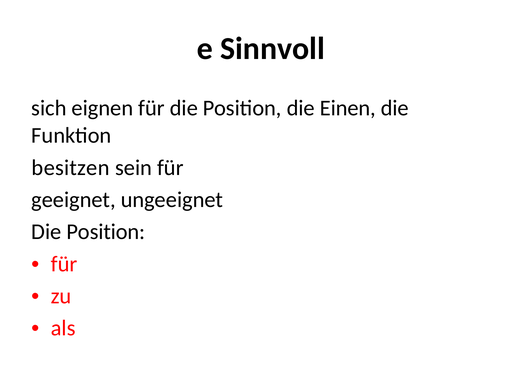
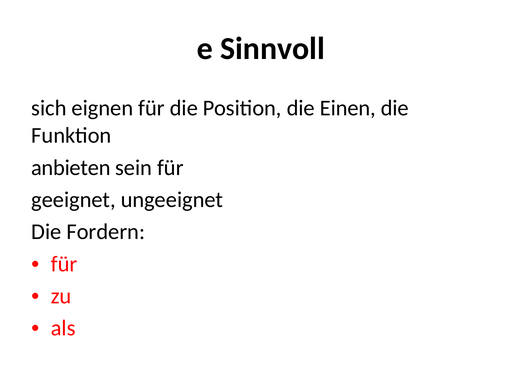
besitzen: besitzen -> anbieten
Position at (106, 232): Position -> Fordern
